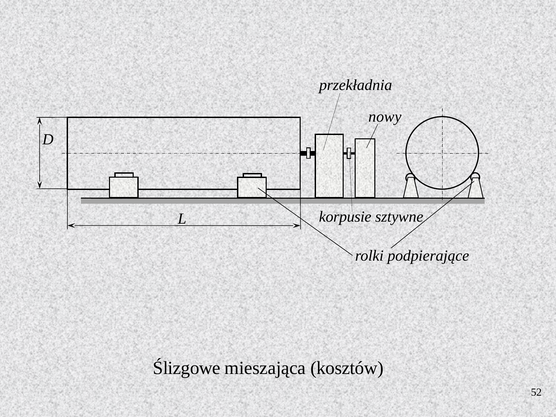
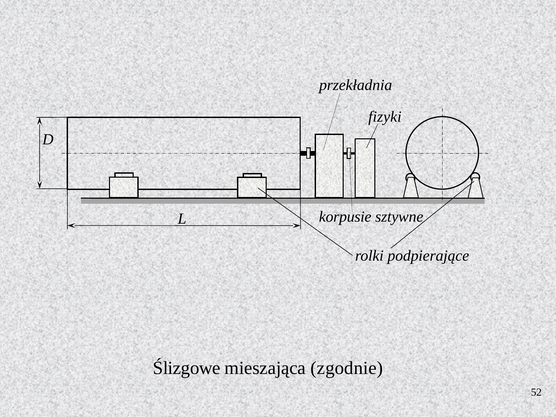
nowy: nowy -> fizyki
kosztów: kosztów -> zgodnie
